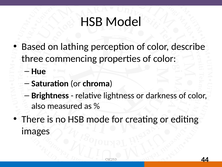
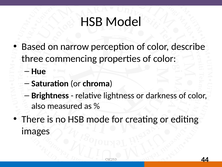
lathing: lathing -> narrow
